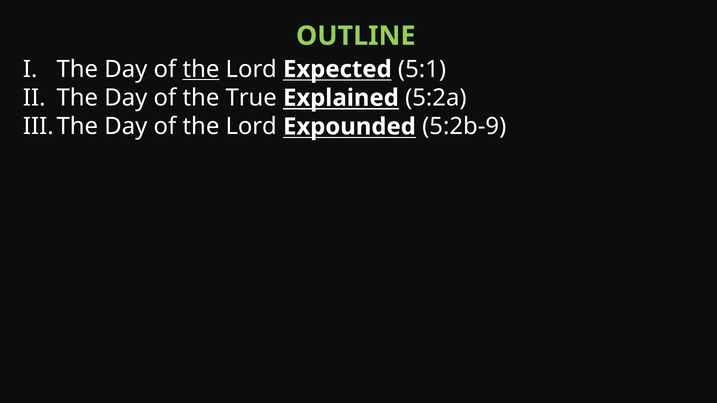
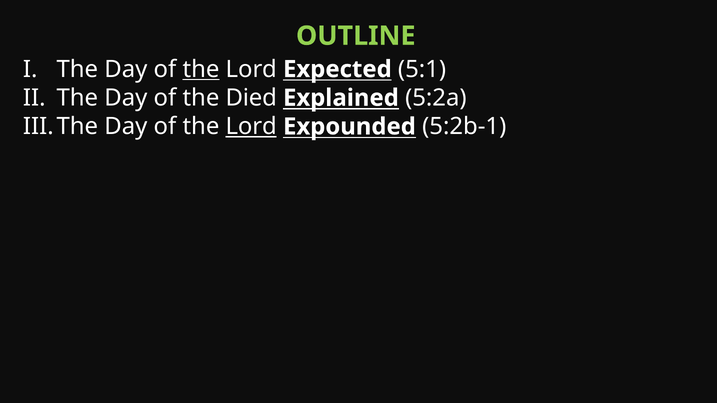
True: True -> Died
Lord at (251, 127) underline: none -> present
5:2b-9: 5:2b-9 -> 5:2b-1
